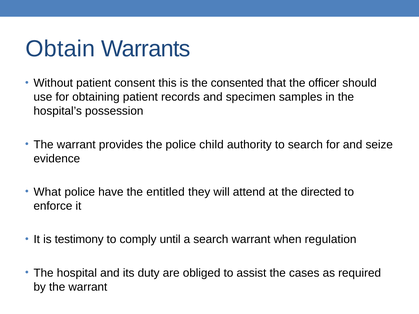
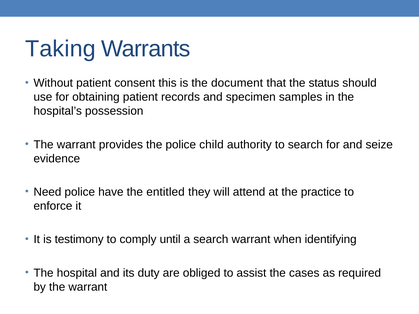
Obtain: Obtain -> Taking
consented: consented -> document
officer: officer -> status
What: What -> Need
directed: directed -> practice
regulation: regulation -> identifying
